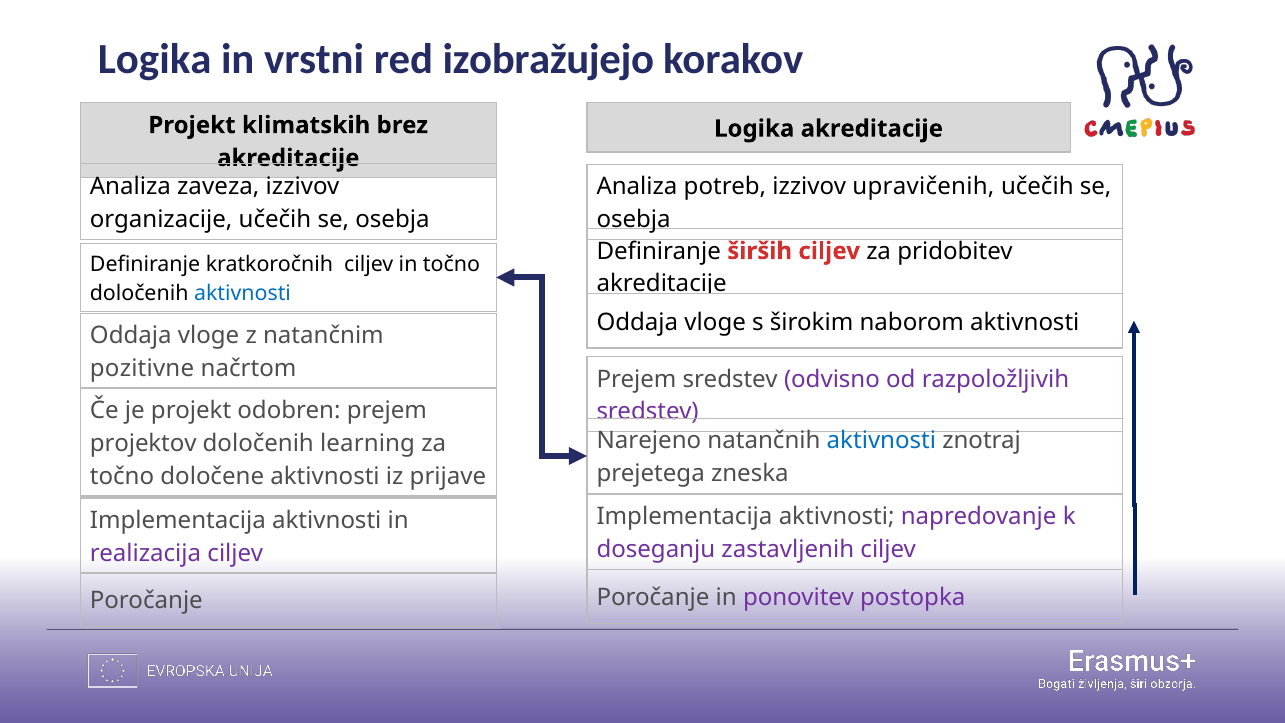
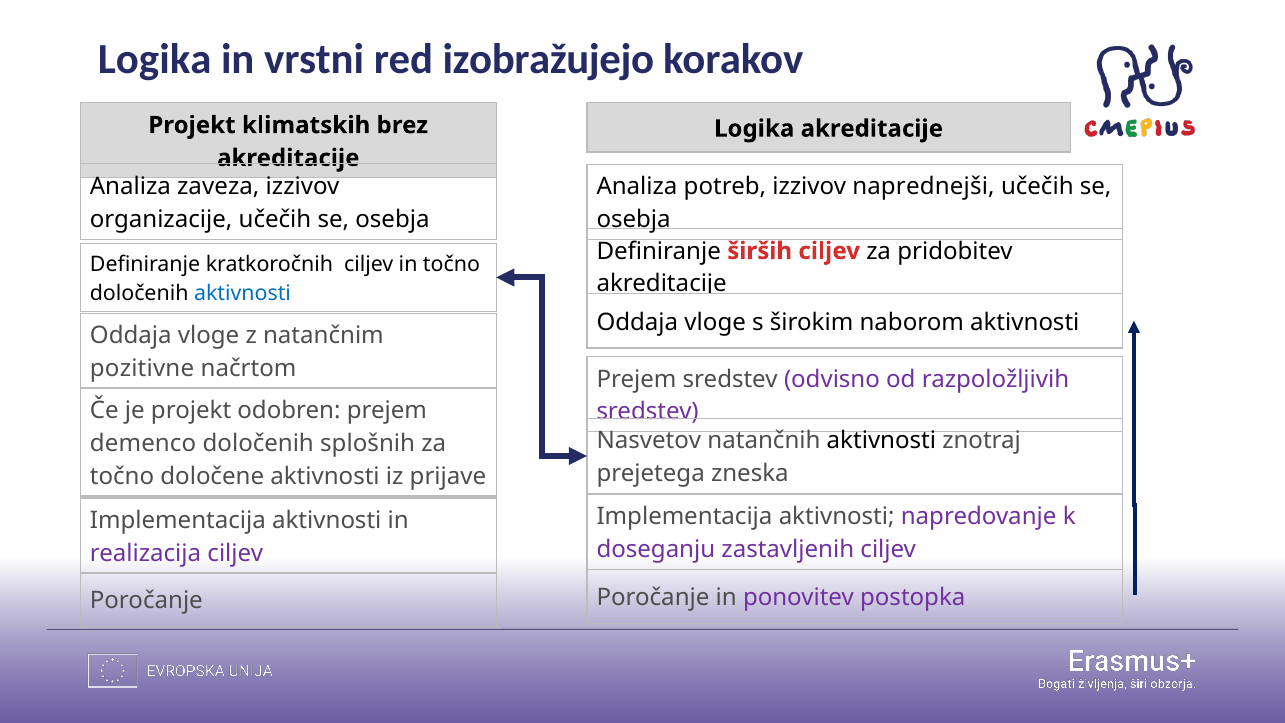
upravičenih: upravičenih -> naprednejši
Narejeno: Narejeno -> Nasvetov
aktivnosti at (881, 441) colour: blue -> black
projektov: projektov -> demenco
learning: learning -> splošnih
